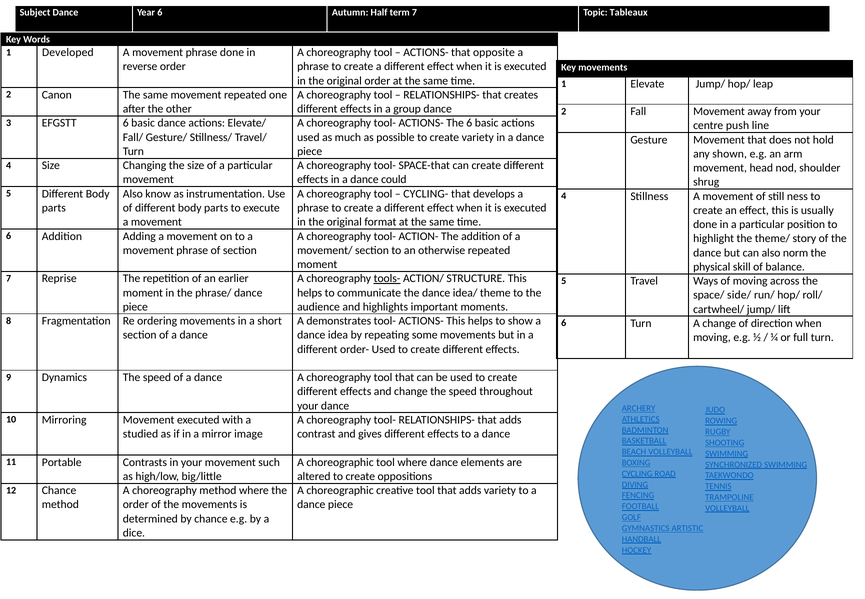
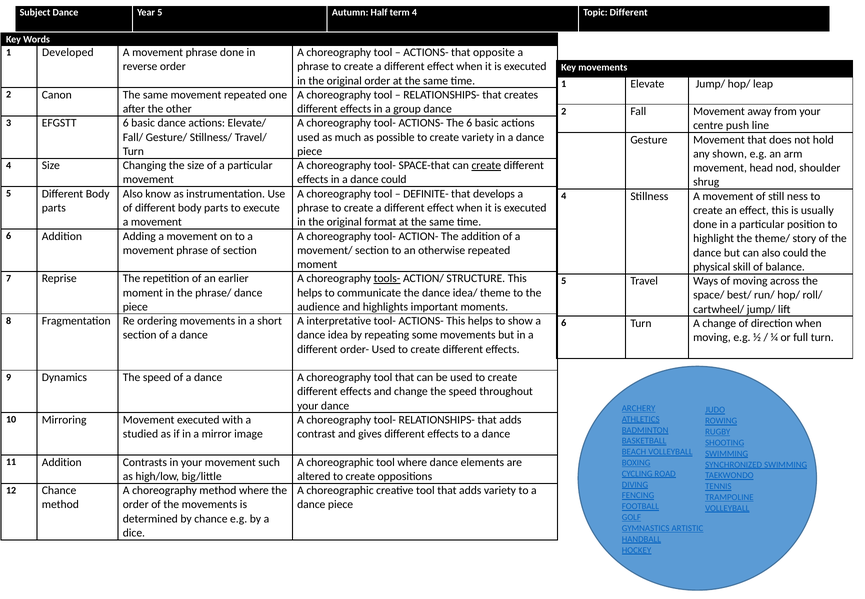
Year 6: 6 -> 5
term 7: 7 -> 4
Topic Tableaux: Tableaux -> Different
create at (486, 165) underline: none -> present
CYCLING-: CYCLING- -> DEFINITE-
also norm: norm -> could
side/: side/ -> best/
demonstrates: demonstrates -> interpretative
11 Portable: Portable -> Addition
